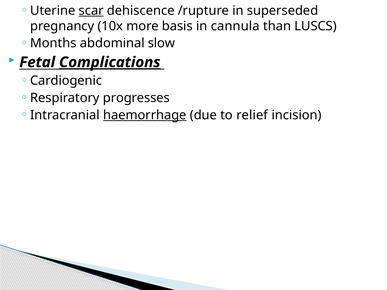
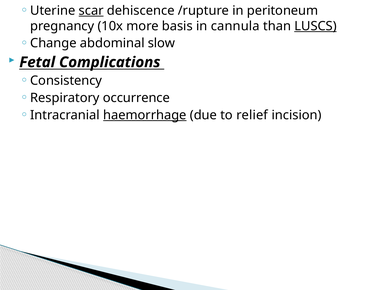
superseded: superseded -> peritoneum
LUSCS underline: none -> present
Months: Months -> Change
Complications underline: present -> none
Cardiogenic: Cardiogenic -> Consistency
progresses: progresses -> occurrence
